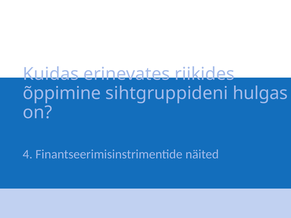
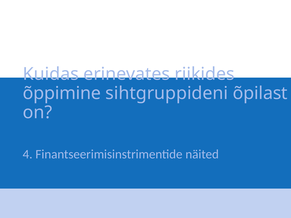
hulgas: hulgas -> õpilast
